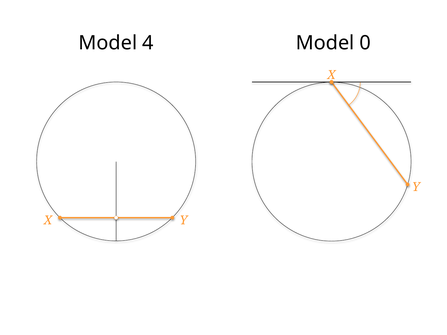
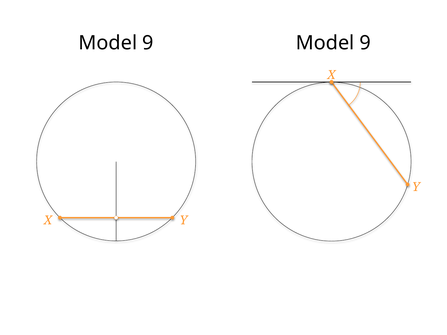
4 at (148, 43): 4 -> 9
0 at (365, 43): 0 -> 9
